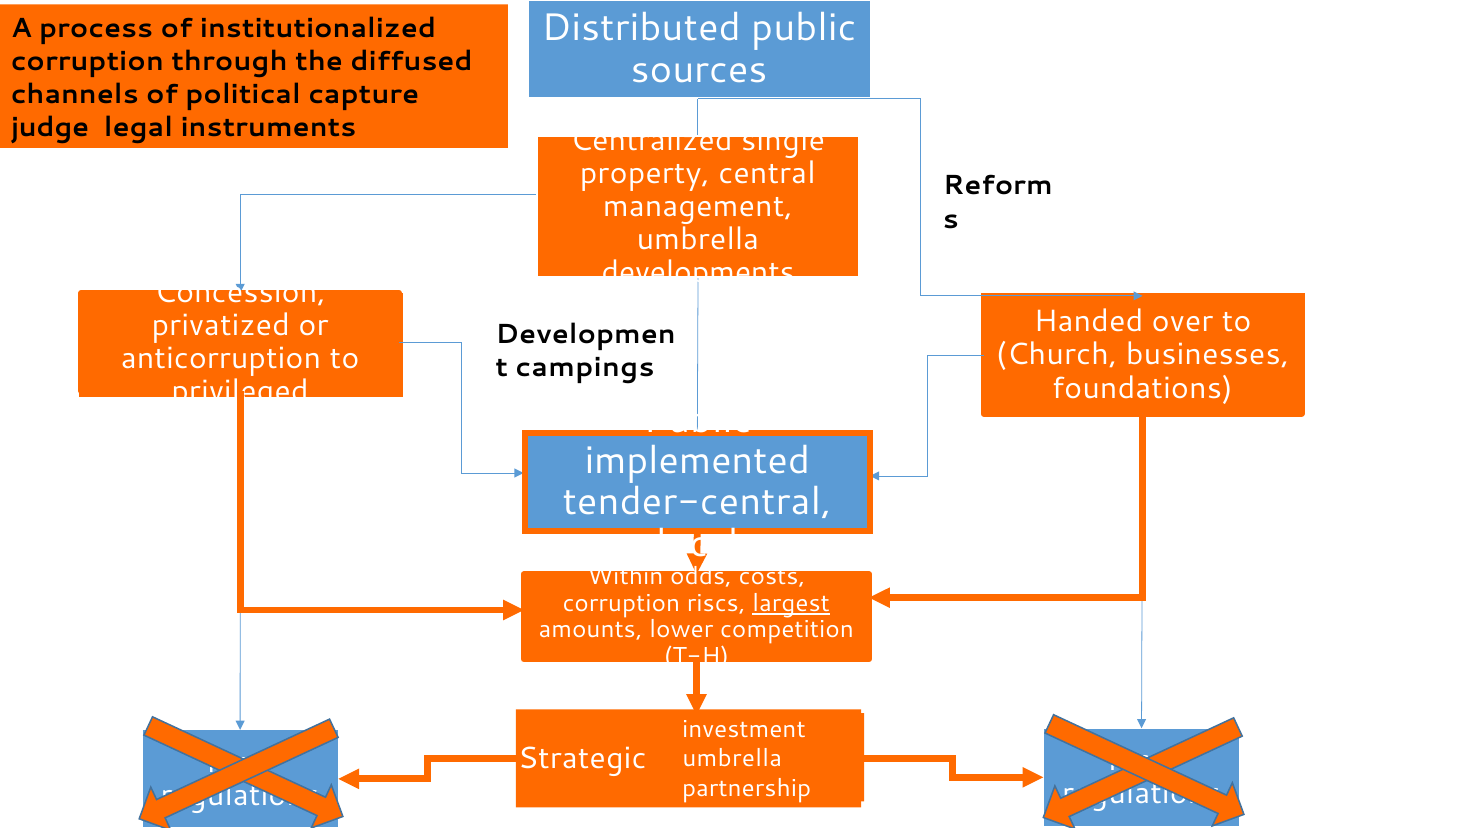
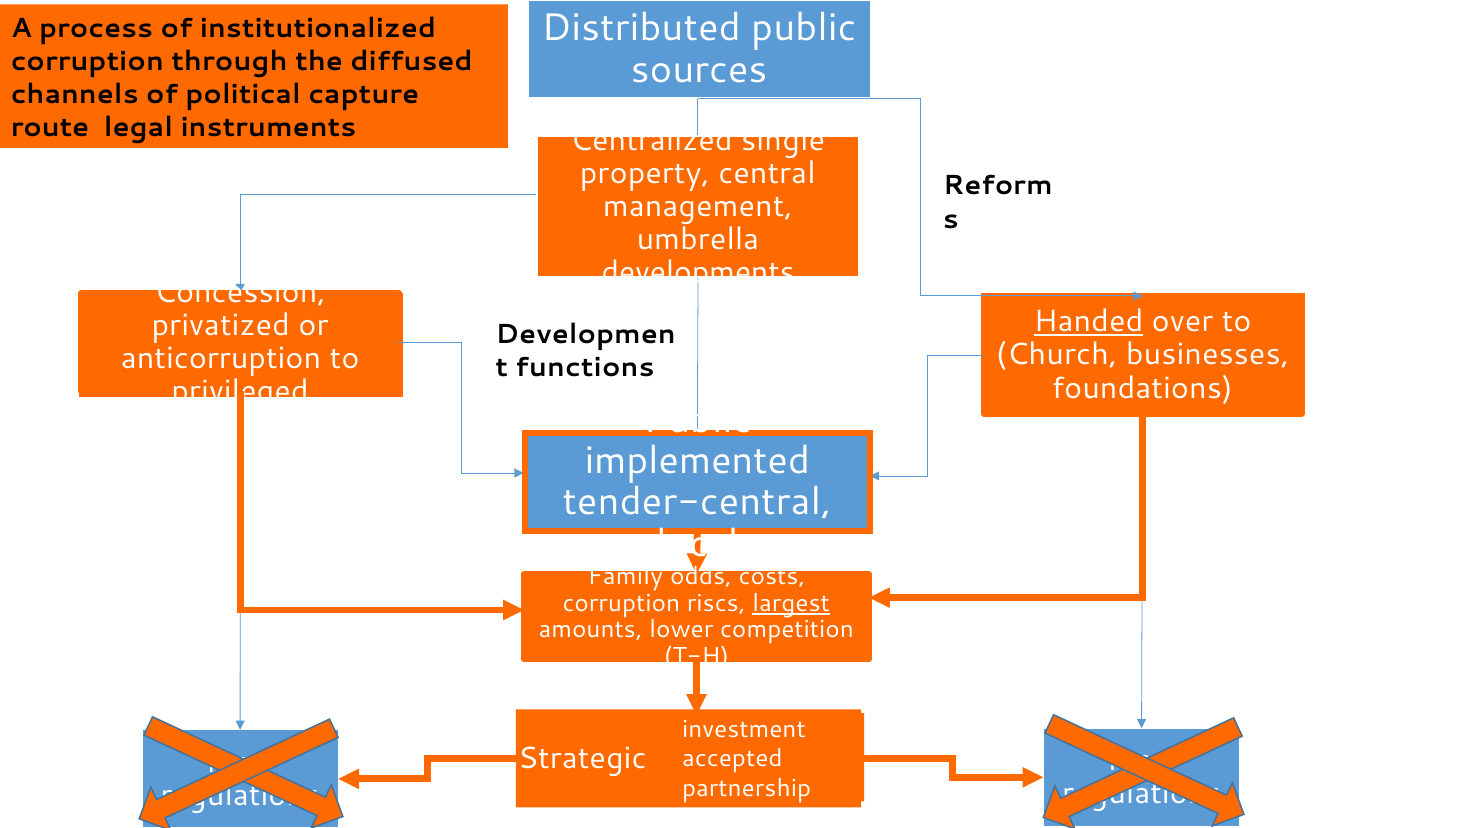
judge: judge -> route
Handed underline: none -> present
campings: campings -> functions
Within: Within -> Family
umbrella at (732, 759): umbrella -> accepted
